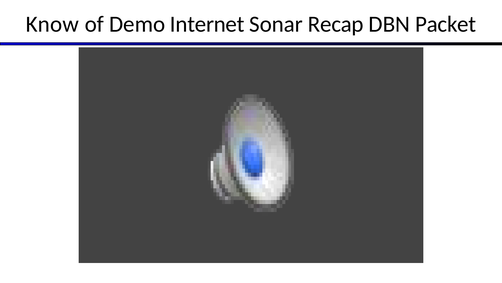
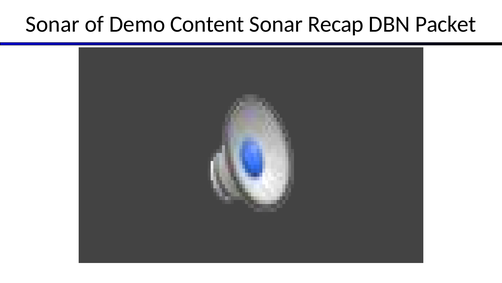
Know at (52, 24): Know -> Sonar
Internet: Internet -> Content
